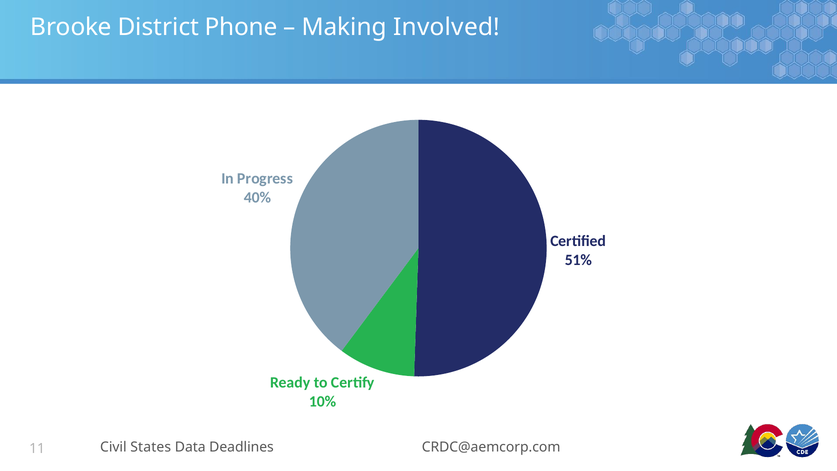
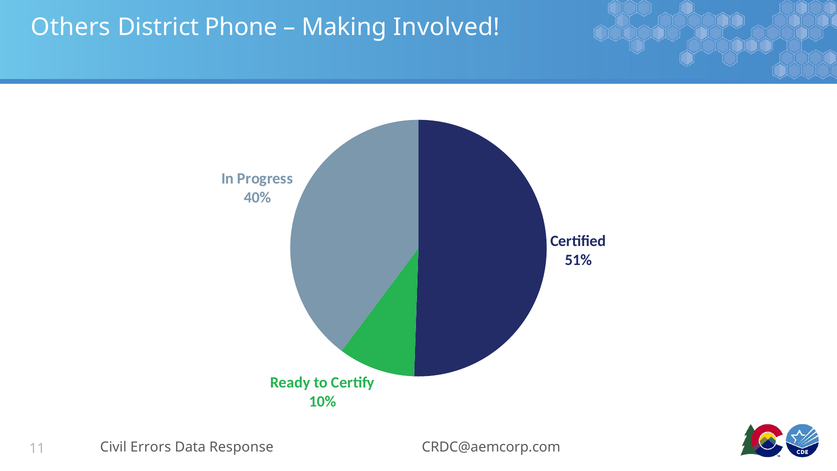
Brooke: Brooke -> Others
States: States -> Errors
Deadlines: Deadlines -> Response
